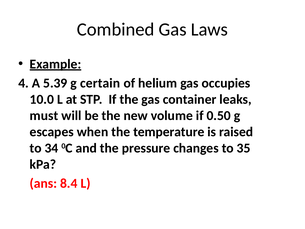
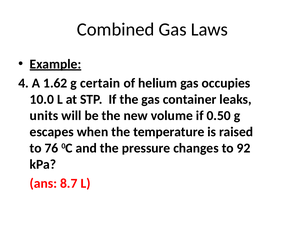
5.39: 5.39 -> 1.62
must: must -> units
34: 34 -> 76
35: 35 -> 92
8.4: 8.4 -> 8.7
